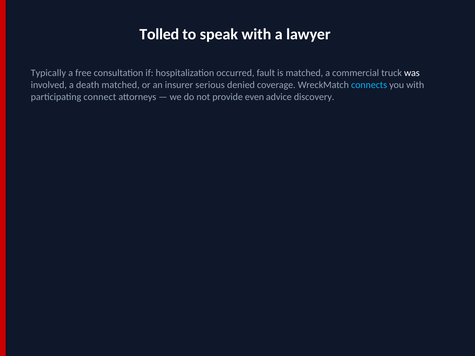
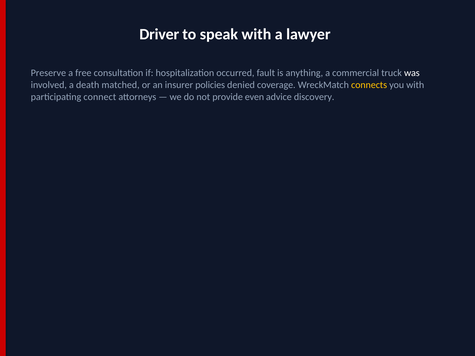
Tolled: Tolled -> Driver
Typically: Typically -> Preserve
is matched: matched -> anything
serious: serious -> policies
connects colour: light blue -> yellow
